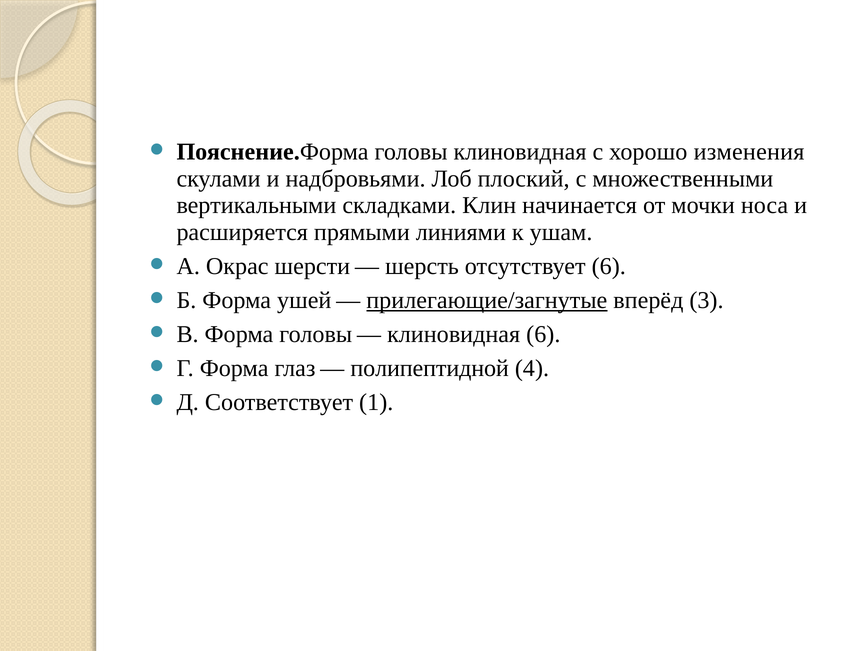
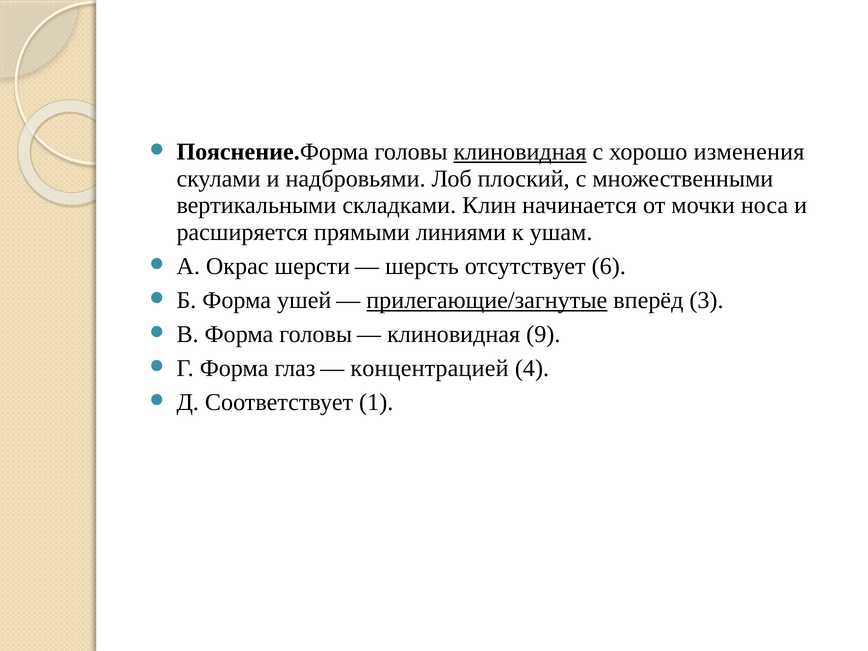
клиновидная at (520, 152) underline: none -> present
клиновидная 6: 6 -> 9
полипептидной: полипептидной -> концентрацией
